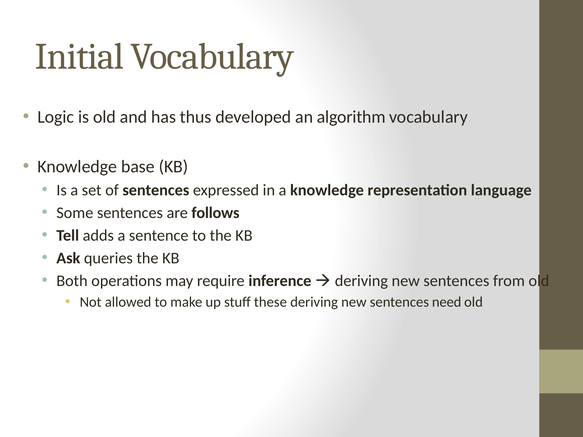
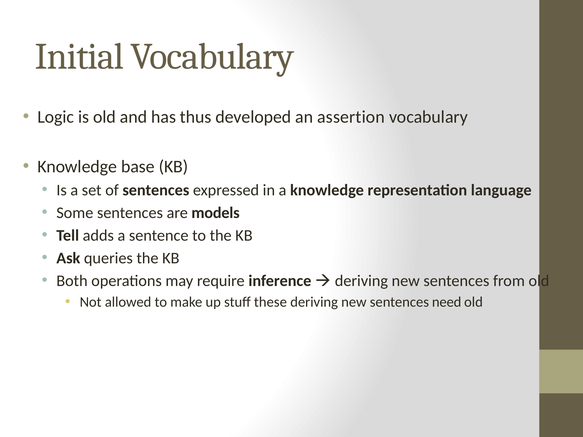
algorithm: algorithm -> assertion
follows: follows -> models
